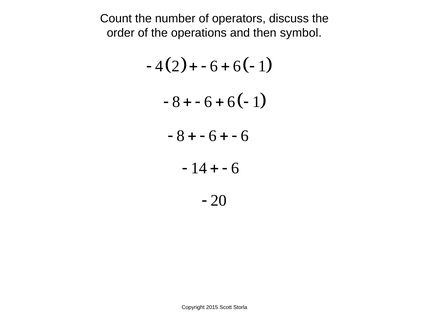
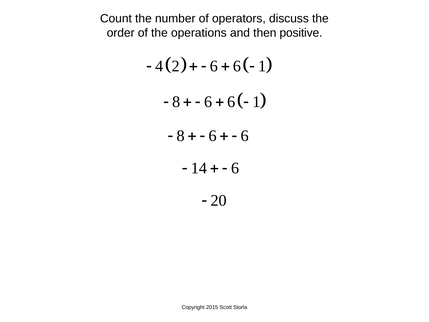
symbol: symbol -> positive
